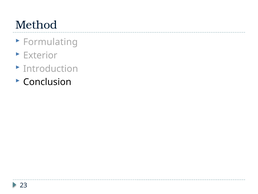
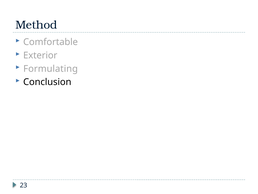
Formulating: Formulating -> Comfortable
Introduction: Introduction -> Formulating
